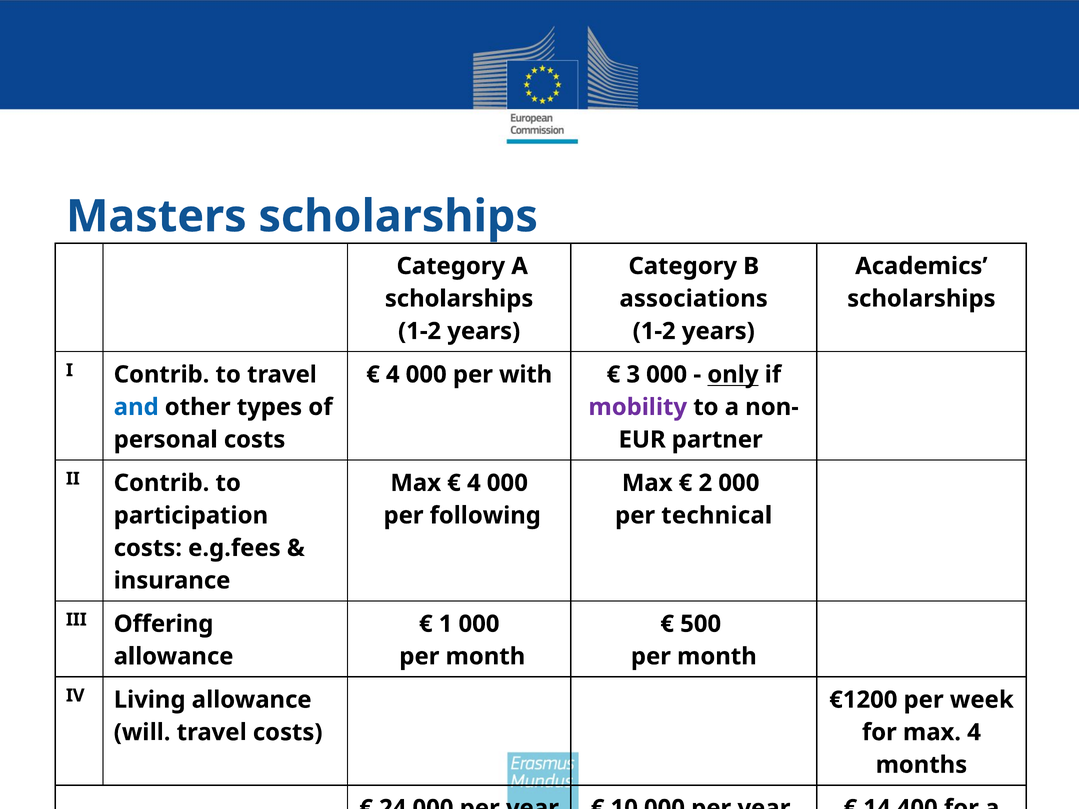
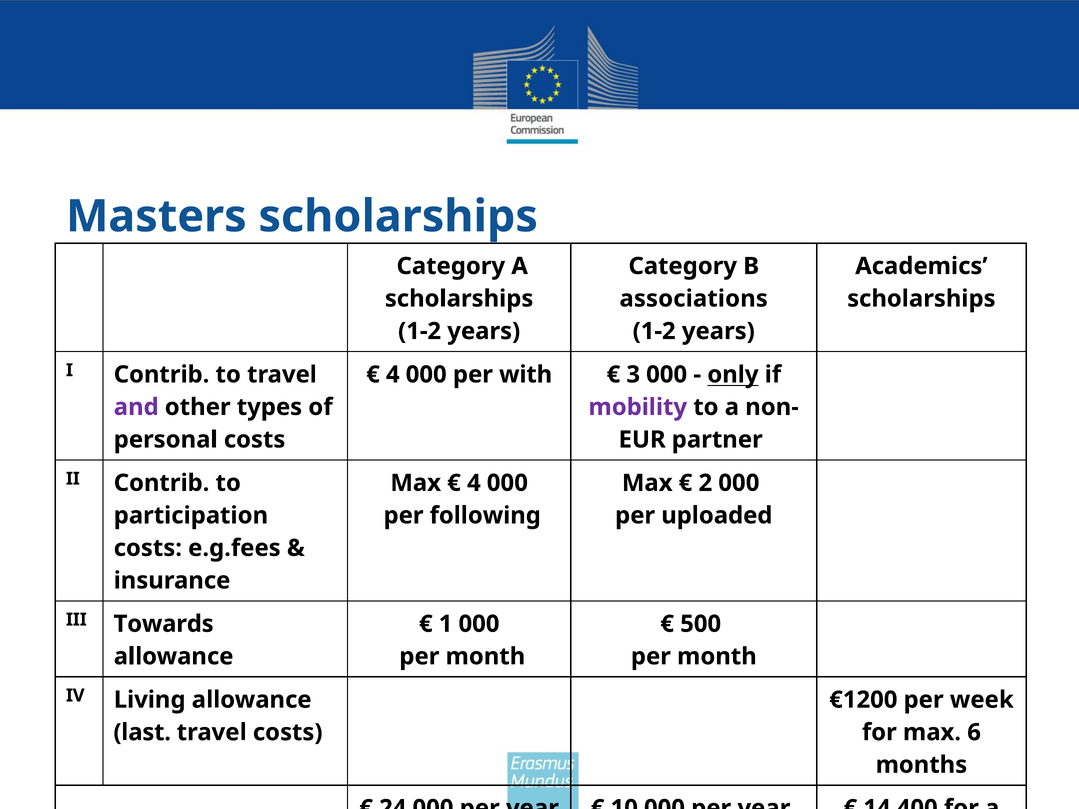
and colour: blue -> purple
technical: technical -> uploaded
Offering: Offering -> Towards
will: will -> last
max 4: 4 -> 6
